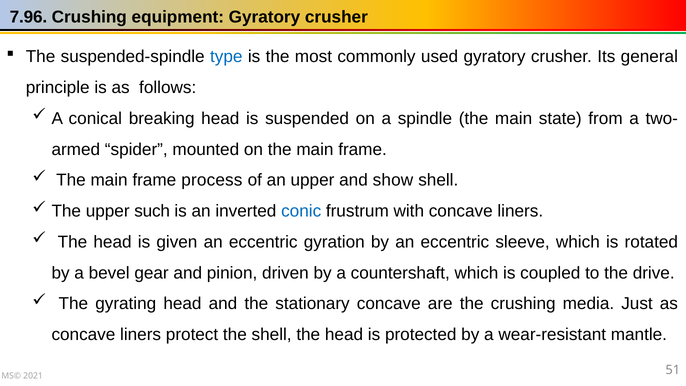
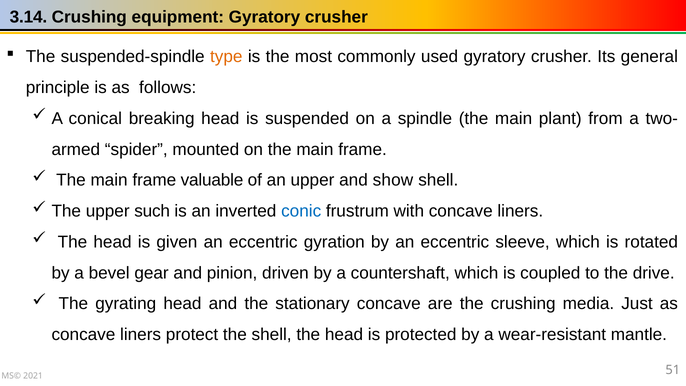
7.96: 7.96 -> 3.14
type colour: blue -> orange
state: state -> plant
process: process -> valuable
